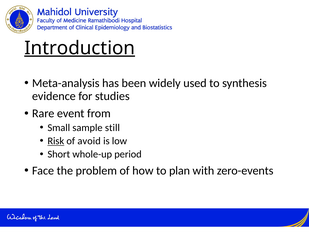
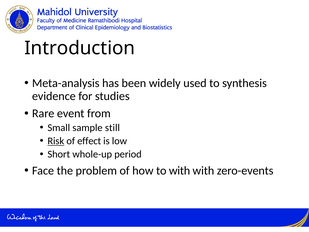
Introduction underline: present -> none
avoid: avoid -> effect
to plan: plan -> with
